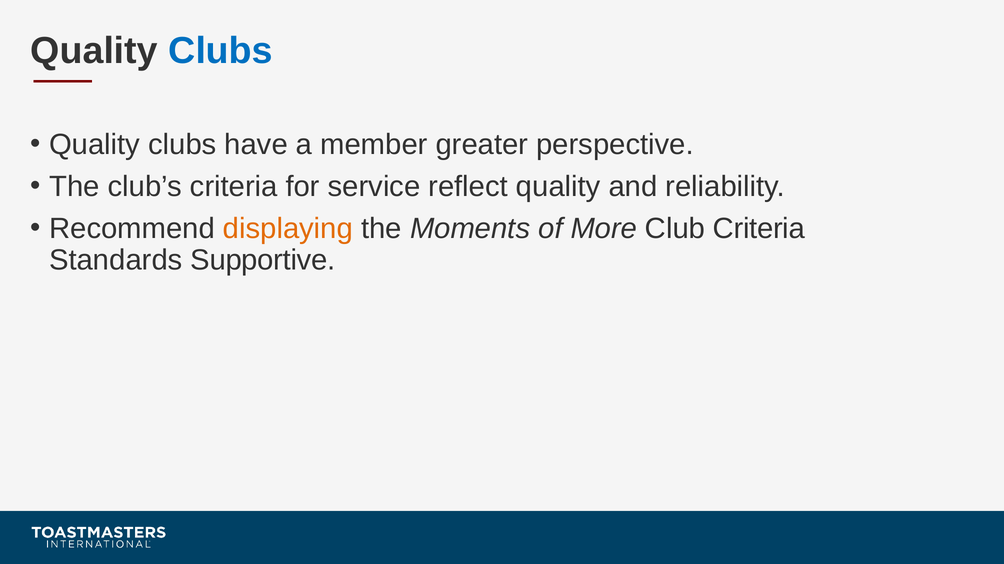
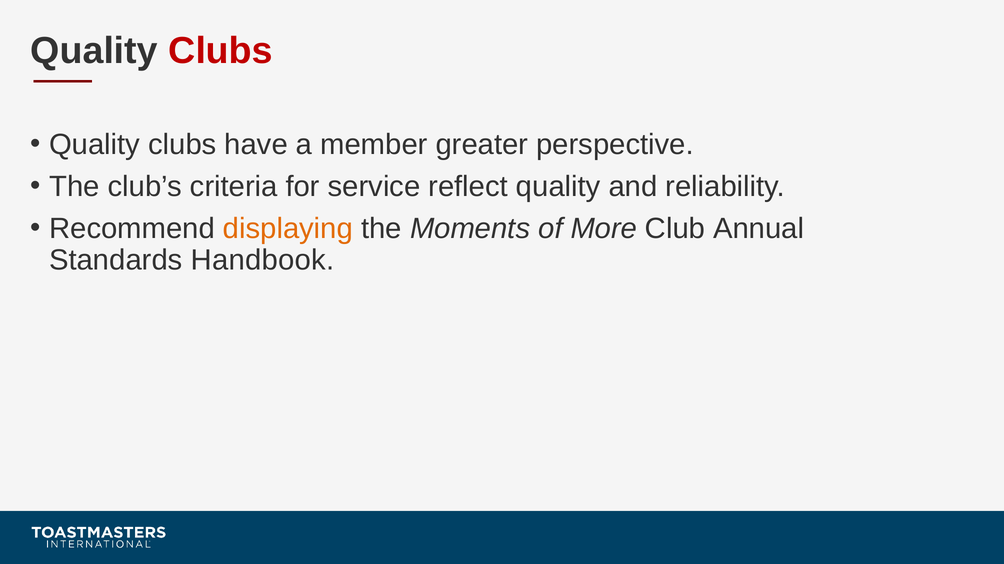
Clubs at (221, 51) colour: blue -> red
Club Criteria: Criteria -> Annual
Supportive: Supportive -> Handbook
